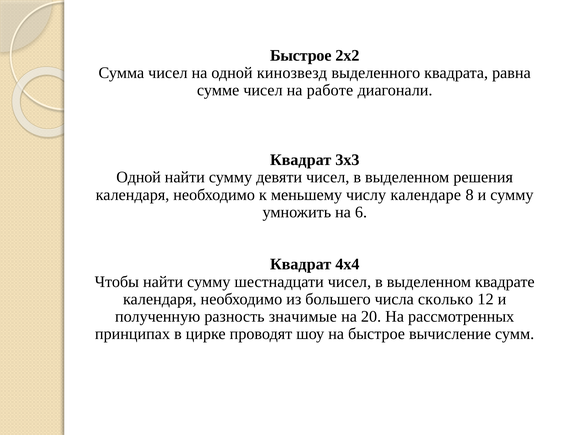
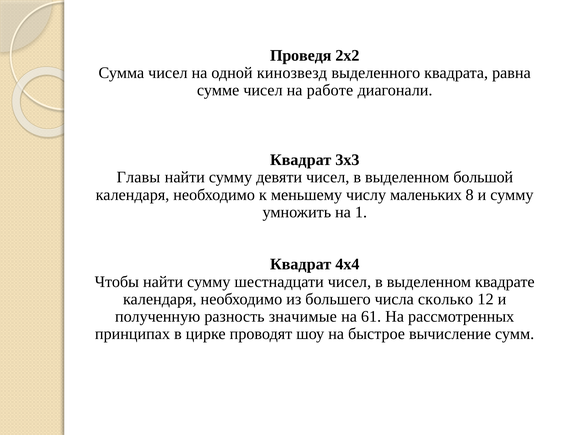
Быстрое at (301, 56): Быстрое -> Проведя
Одной at (139, 177): Одной -> Главы
решения: решения -> большой
календаре: календаре -> маленьких
6: 6 -> 1
20: 20 -> 61
